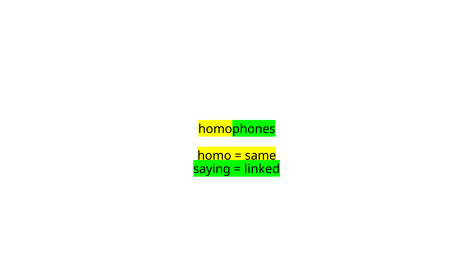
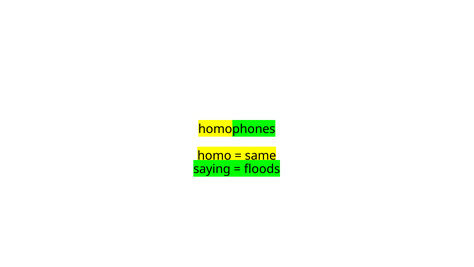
linked: linked -> floods
